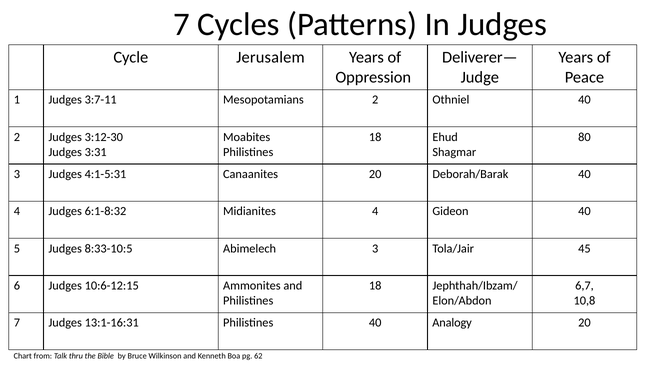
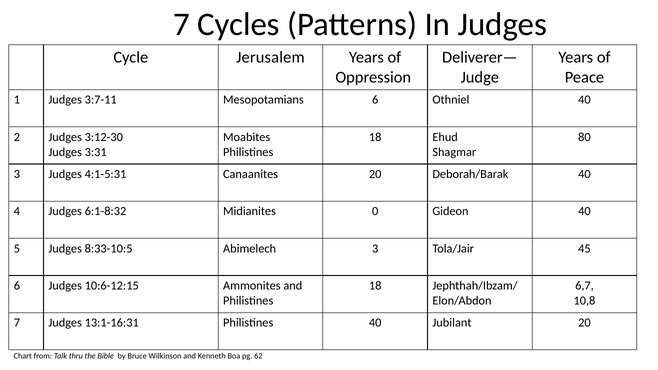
Mesopotamians 2: 2 -> 6
Midianites 4: 4 -> 0
Analogy: Analogy -> Jubilant
